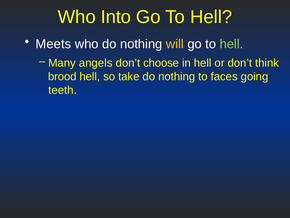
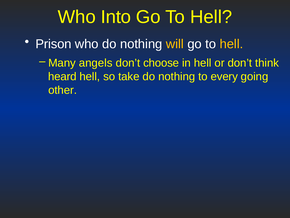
Meets: Meets -> Prison
hell at (231, 44) colour: light green -> yellow
brood: brood -> heard
faces: faces -> every
teeth: teeth -> other
